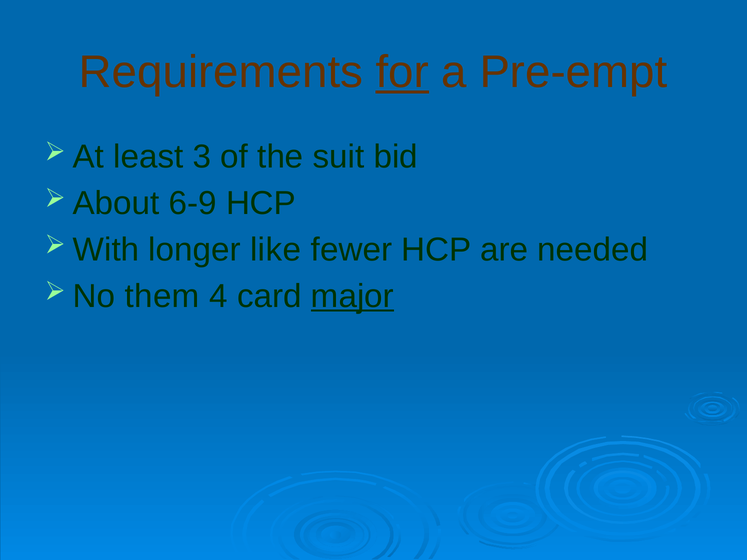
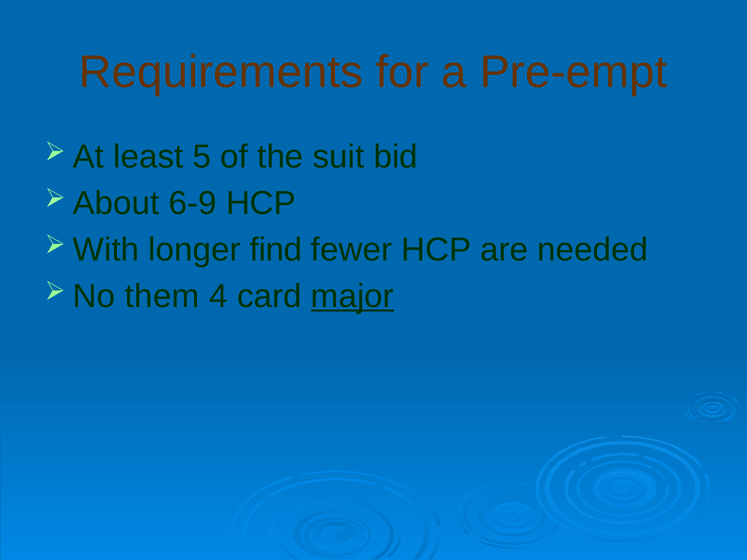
for underline: present -> none
3: 3 -> 5
like: like -> find
